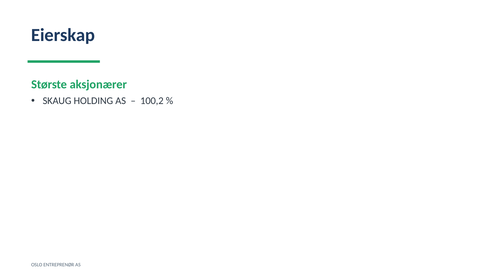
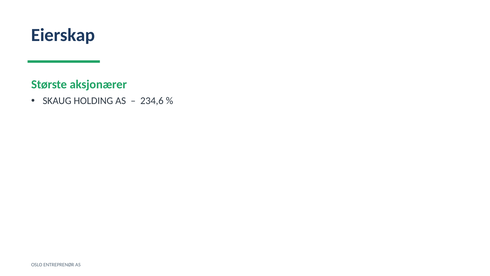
100,2: 100,2 -> 234,6
